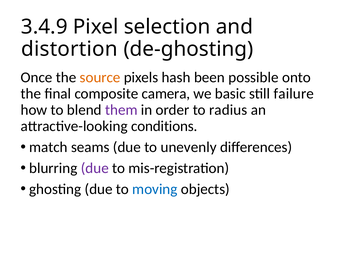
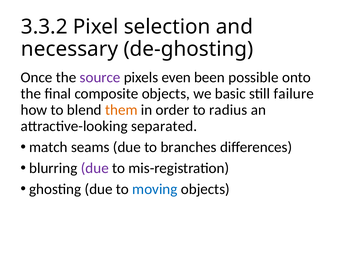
3.4.9: 3.4.9 -> 3.3.2
distortion: distortion -> necessary
source colour: orange -> purple
hash: hash -> even
composite camera: camera -> objects
them colour: purple -> orange
conditions: conditions -> separated
unevenly: unevenly -> branches
